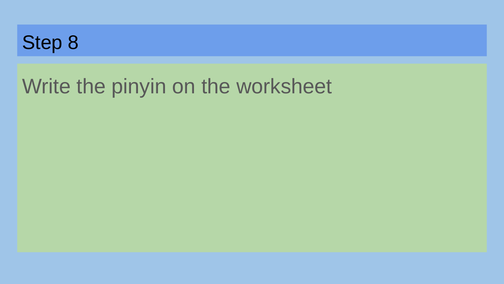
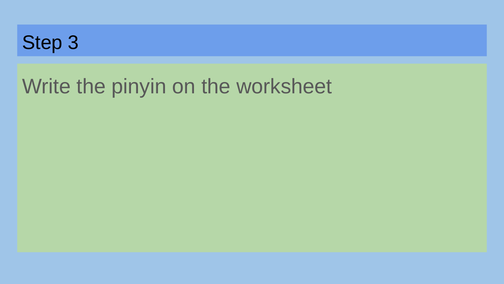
8: 8 -> 3
